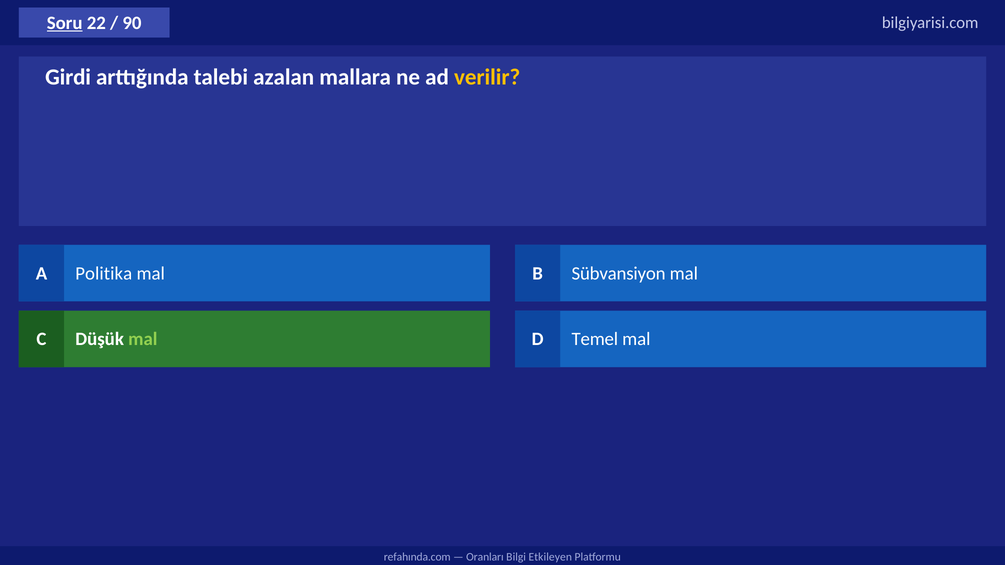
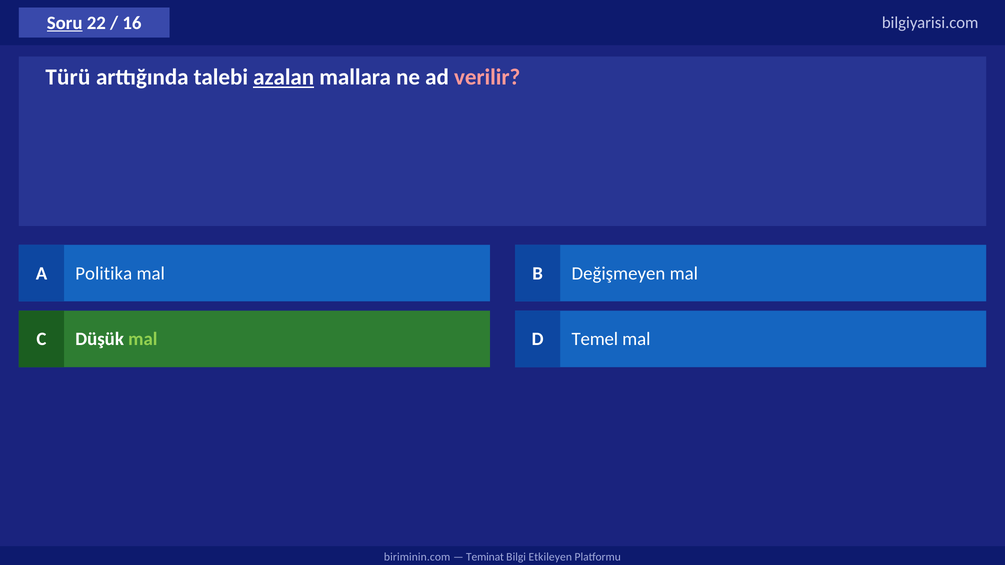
90: 90 -> 16
Girdi: Girdi -> Türü
azalan underline: none -> present
verilir colour: yellow -> pink
Sübvansiyon: Sübvansiyon -> Değişmeyen
refahında.com: refahında.com -> biriminin.com
Oranları: Oranları -> Teminat
